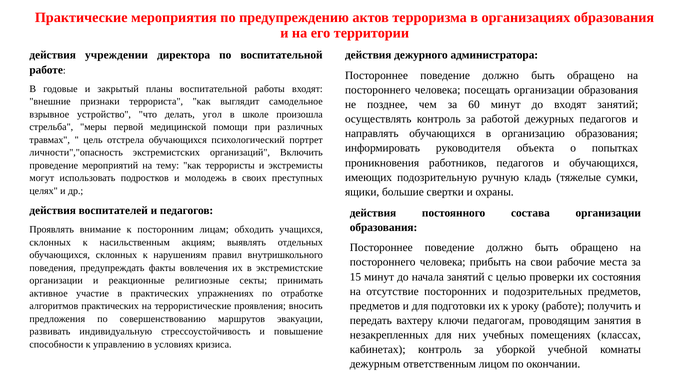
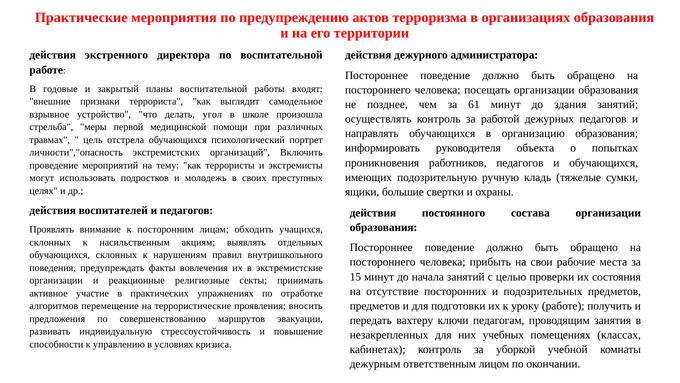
учреждении: учреждении -> экстренного
60: 60 -> 61
до входят: входят -> здания
алгоритмов практических: практических -> перемещение
